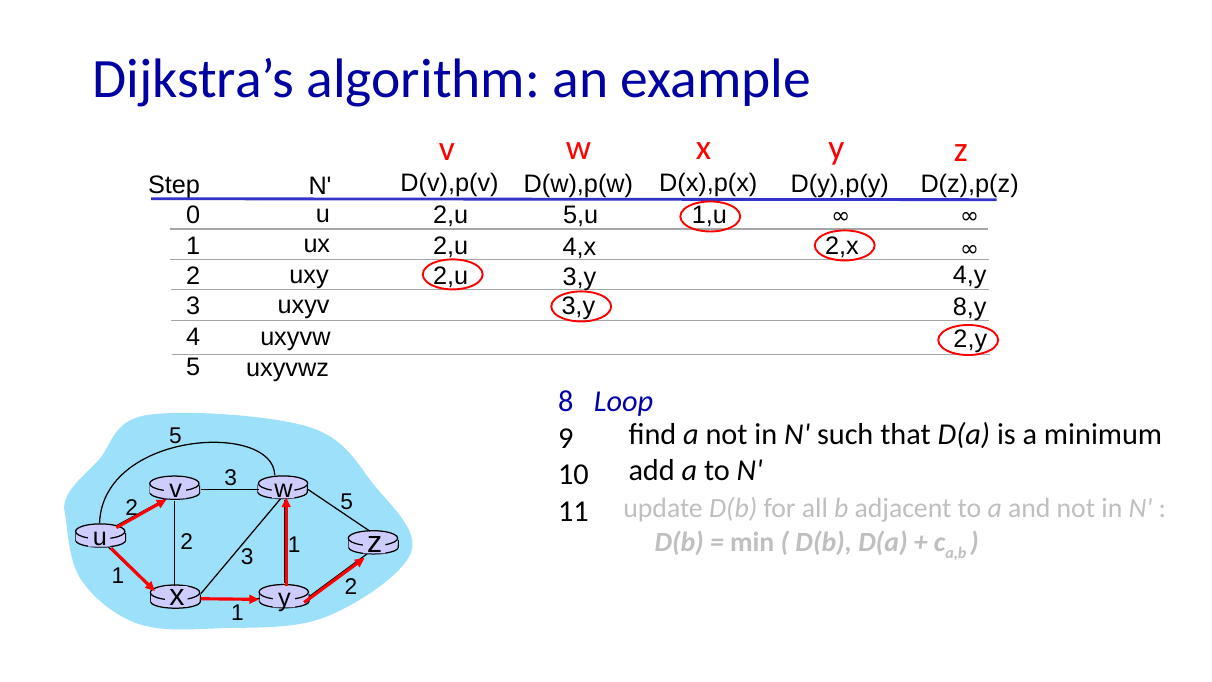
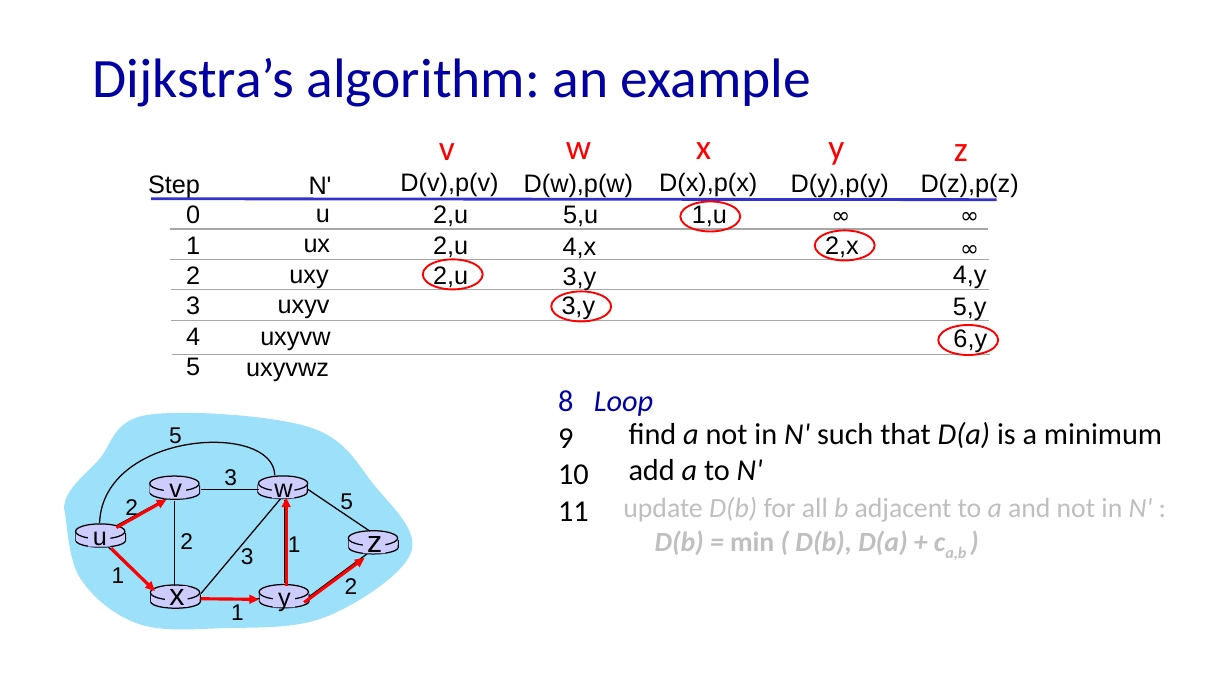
8,y: 8,y -> 5,y
2,y: 2,y -> 6,y
